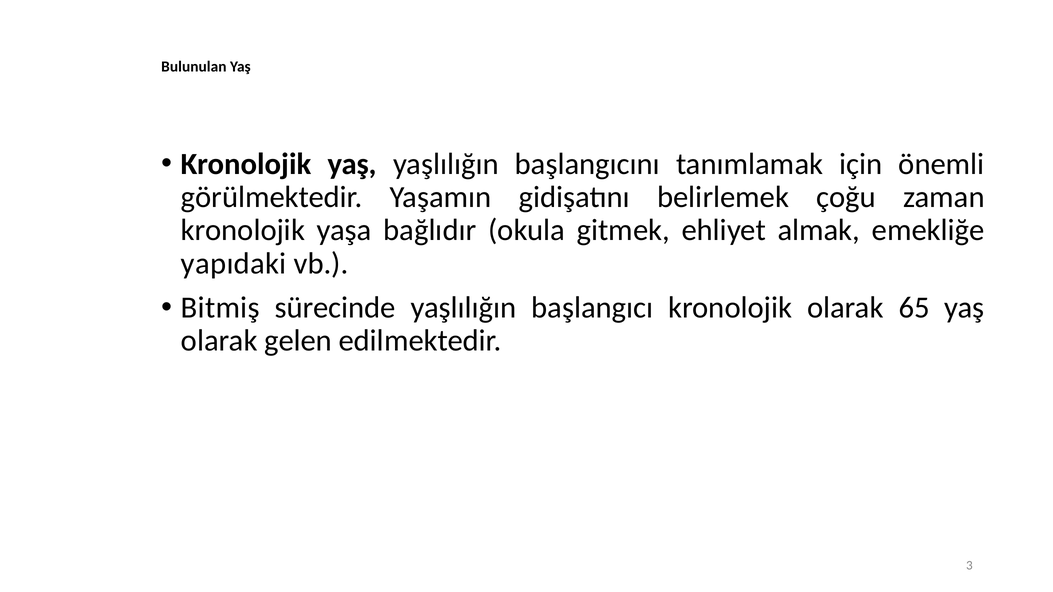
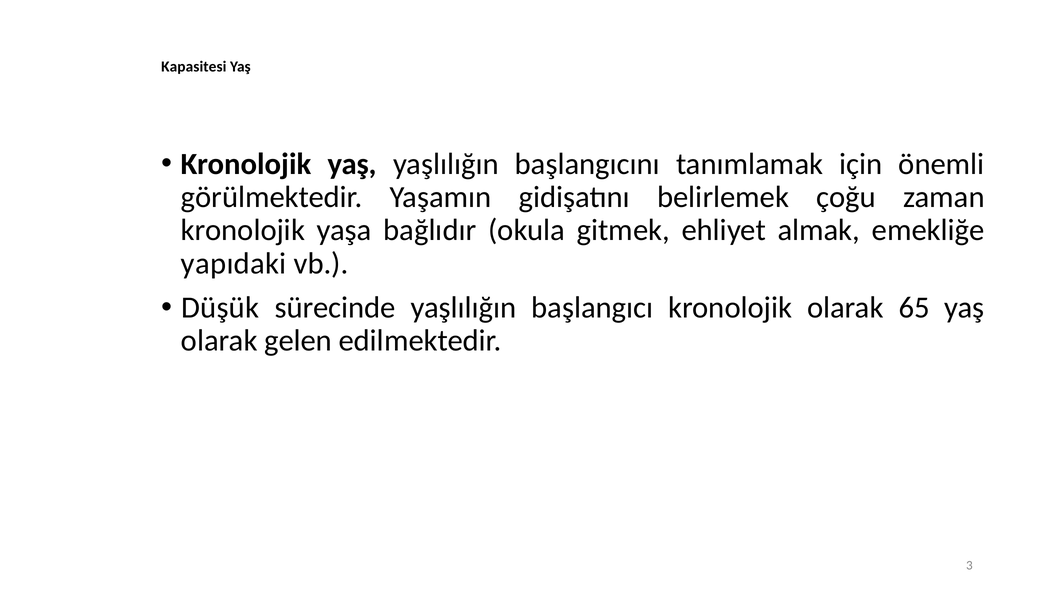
Bulunulan: Bulunulan -> Kapasitesi
Bitmiş: Bitmiş -> Düşük
